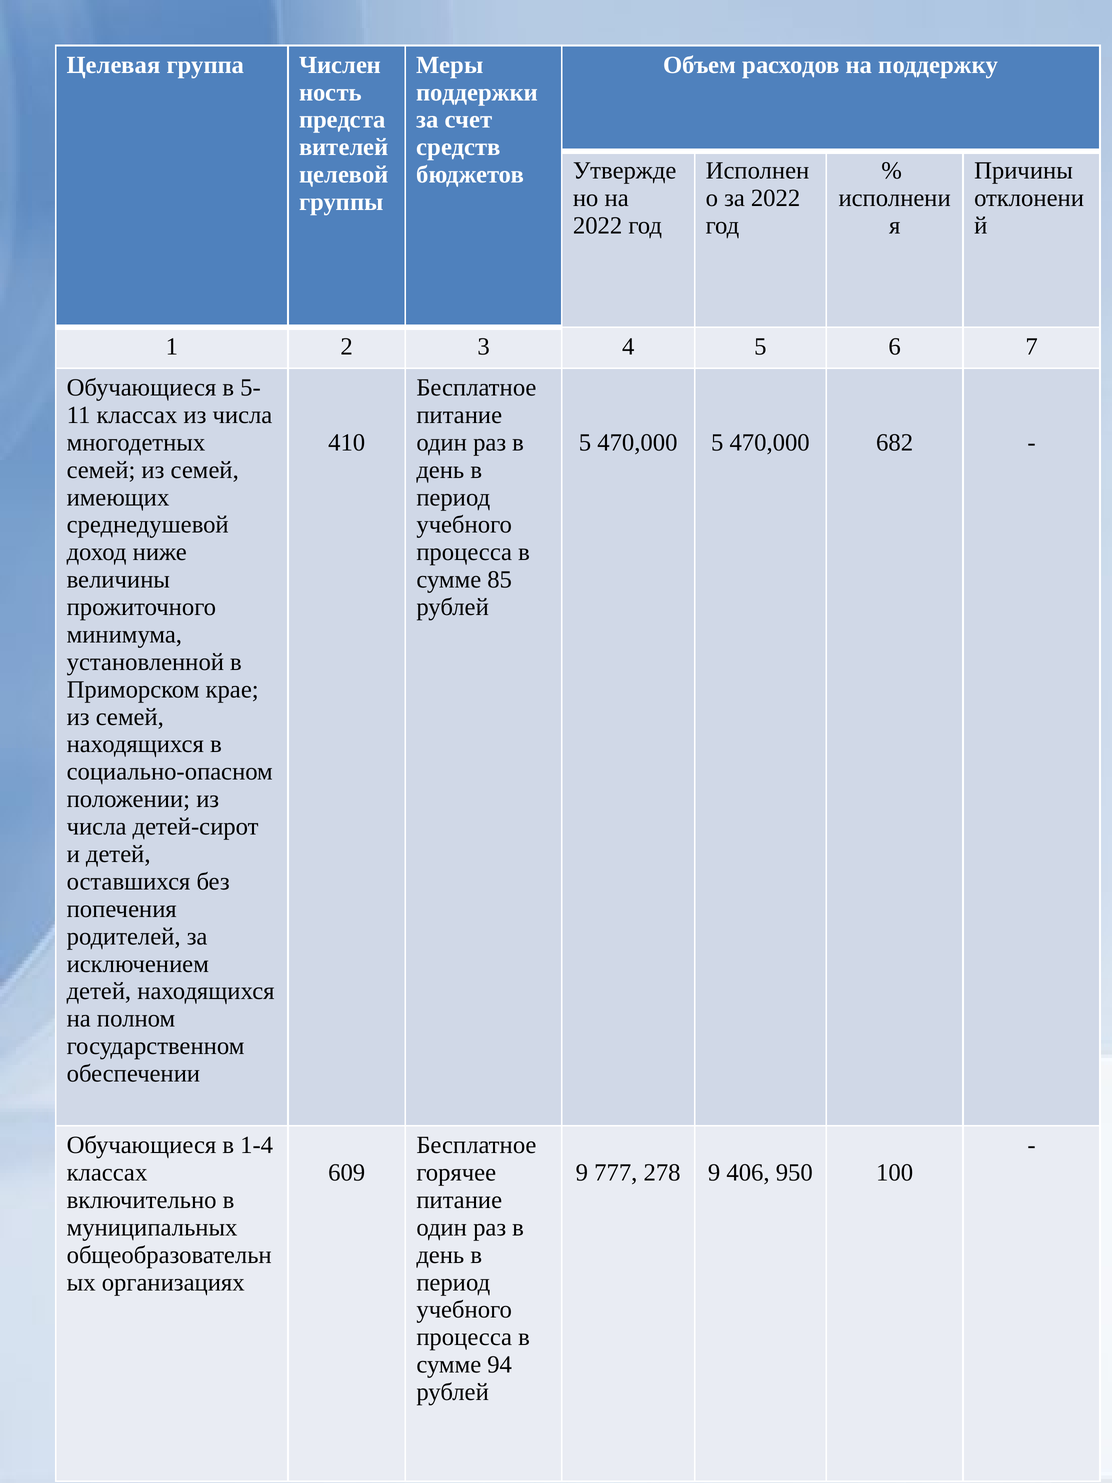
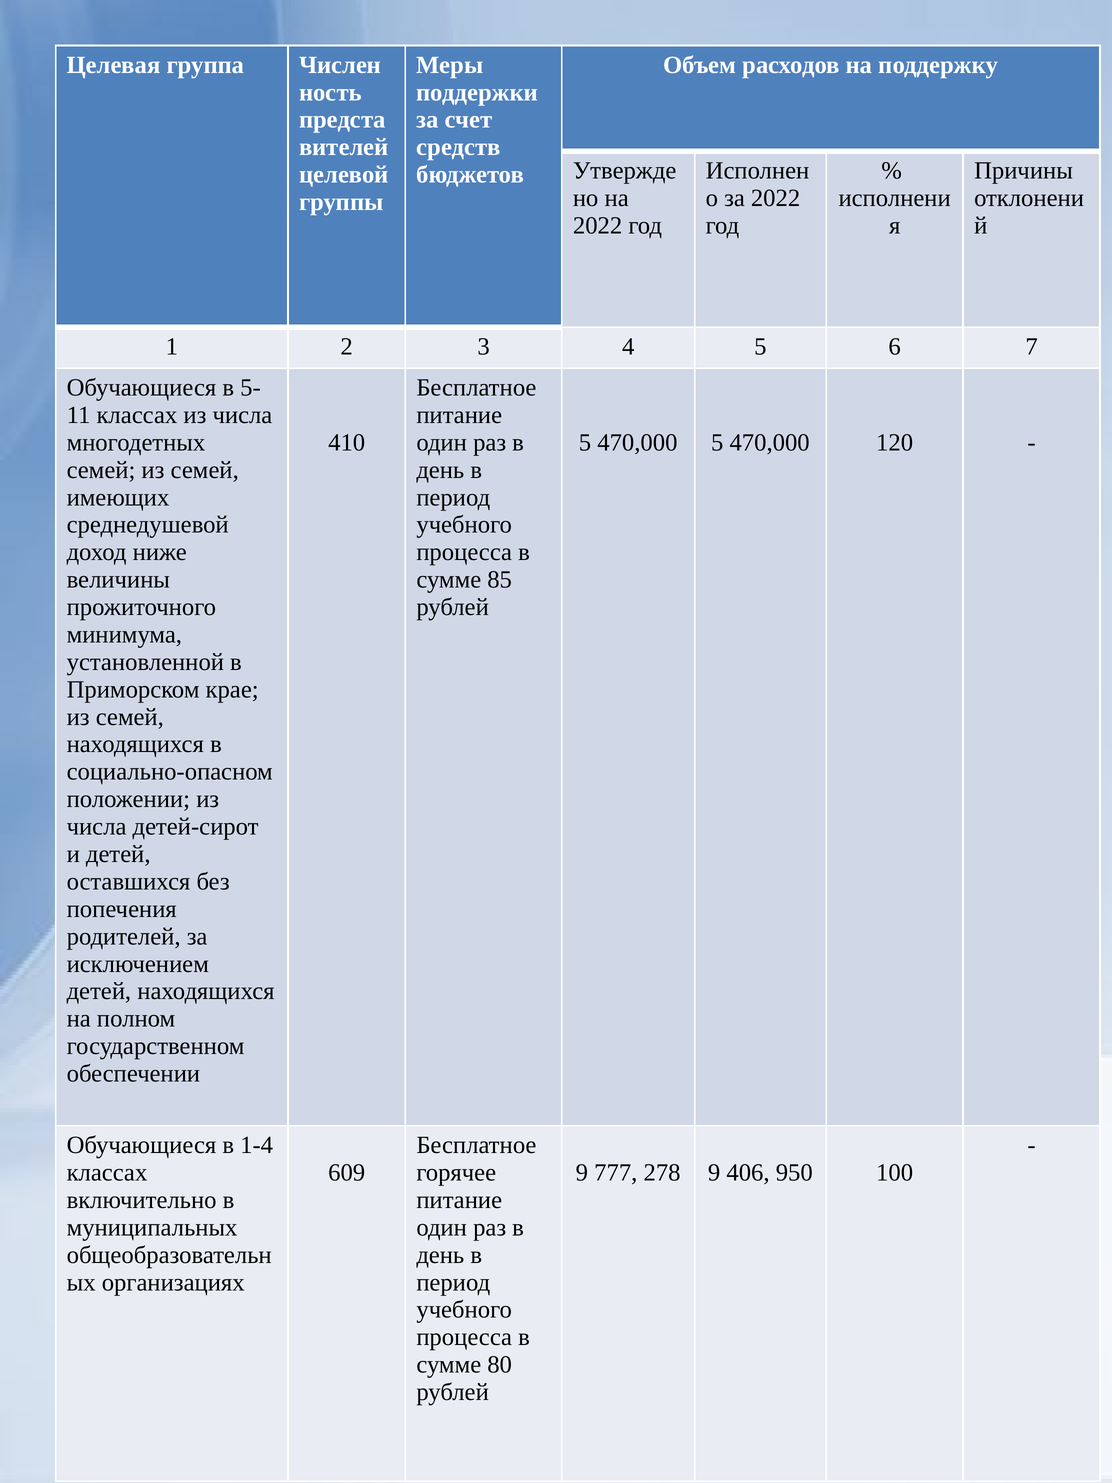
682: 682 -> 120
94: 94 -> 80
